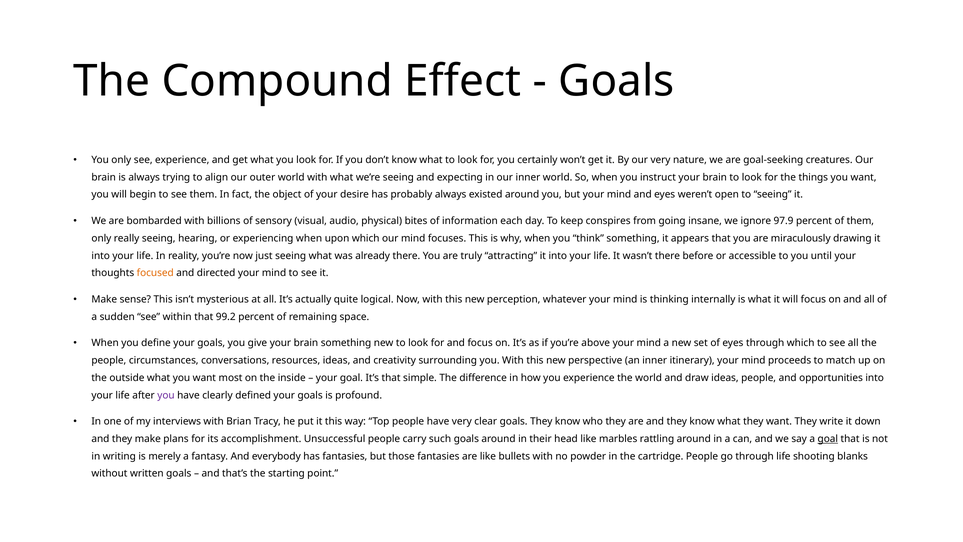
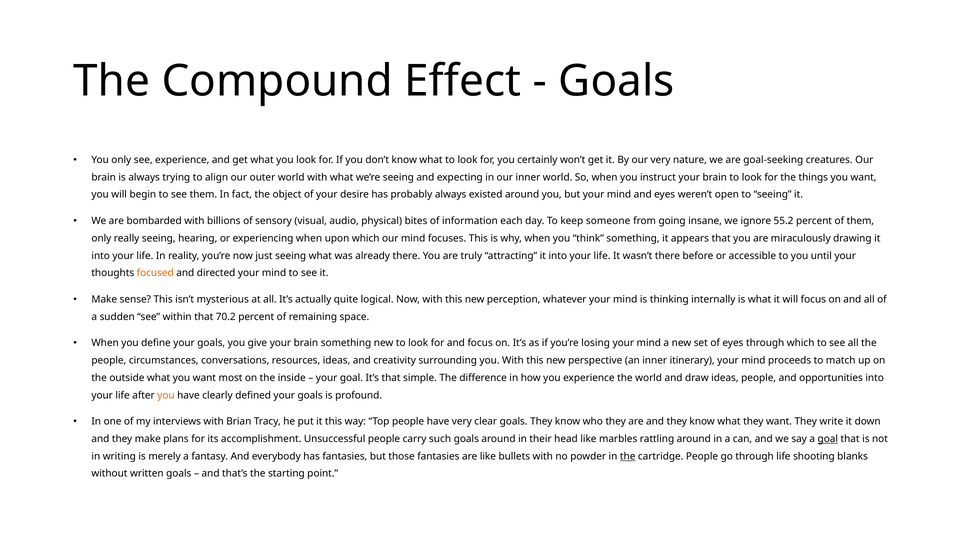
conspires: conspires -> someone
97.9: 97.9 -> 55.2
99.2: 99.2 -> 70.2
above: above -> losing
you at (166, 395) colour: purple -> orange
the at (628, 456) underline: none -> present
